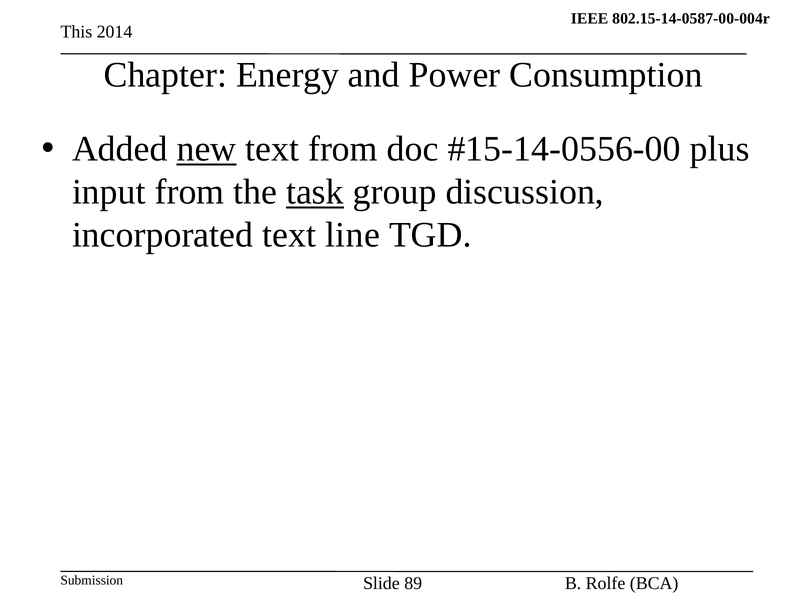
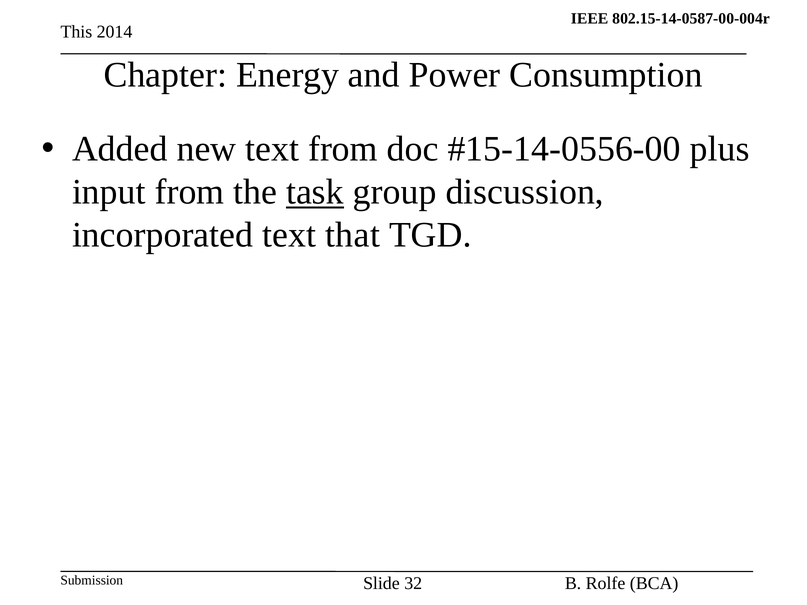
new underline: present -> none
line: line -> that
89: 89 -> 32
